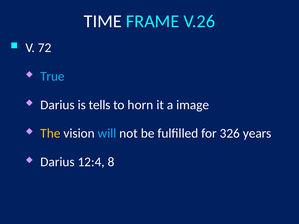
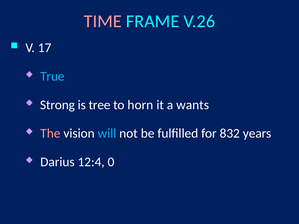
TIME colour: white -> pink
72: 72 -> 17
Darius at (57, 105): Darius -> Strong
tells: tells -> tree
image: image -> wants
The colour: yellow -> pink
326: 326 -> 832
8: 8 -> 0
